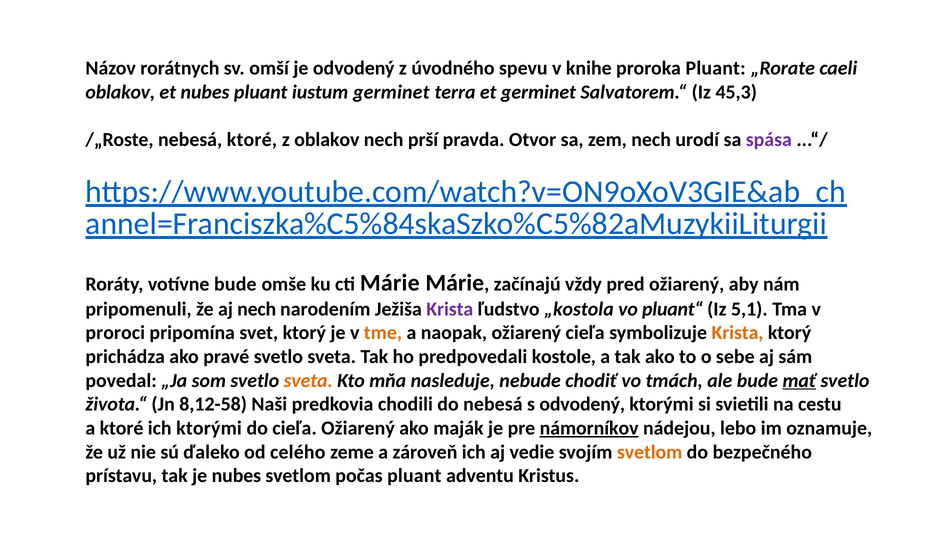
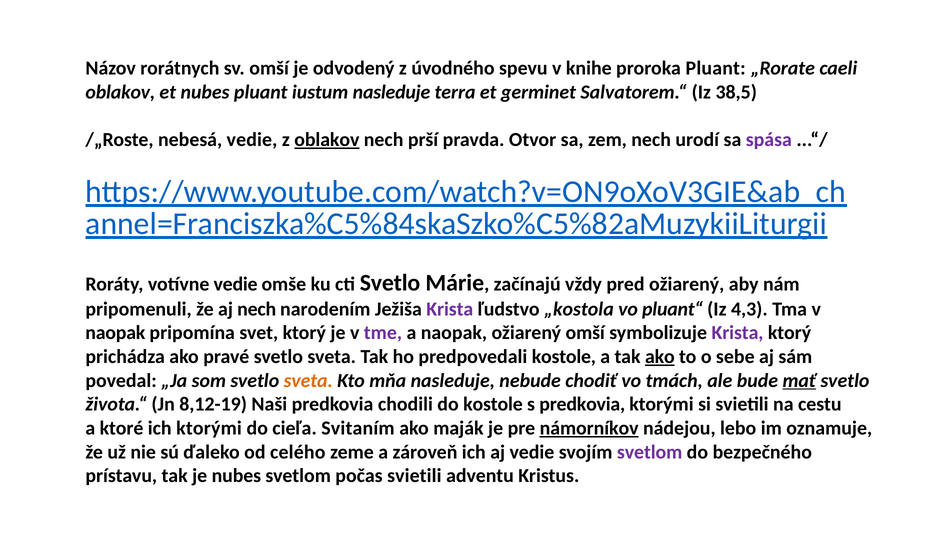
iustum germinet: germinet -> nasleduje
45,3: 45,3 -> 38,5
nebesá ktoré: ktoré -> vedie
oblakov at (327, 140) underline: none -> present
votívne bude: bude -> vedie
cti Márie: Márie -> Svetlo
5,1: 5,1 -> 4,3
proroci at (115, 333): proroci -> naopak
tme colour: orange -> purple
ožiarený cieľa: cieľa -> omší
Krista at (737, 333) colour: orange -> purple
ako at (660, 356) underline: none -> present
8,12-58: 8,12-58 -> 8,12-19
do nebesá: nebesá -> kostole
s odvodený: odvodený -> predkovia
cieľa Ožiarený: Ožiarený -> Svitaním
svetlom at (650, 452) colour: orange -> purple
počas pluant: pluant -> svietili
